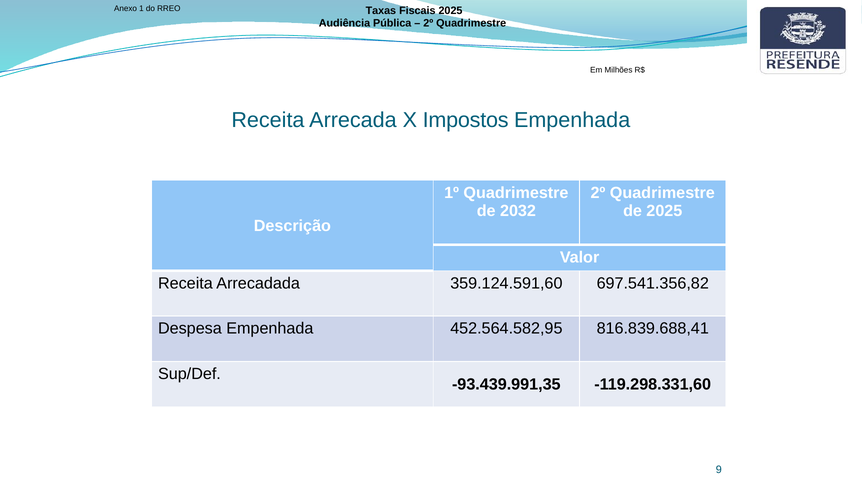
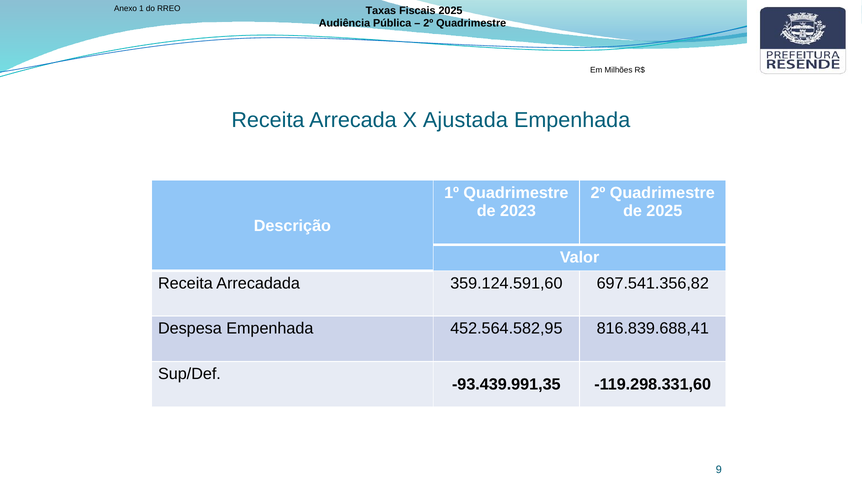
Impostos: Impostos -> Ajustada
2032: 2032 -> 2023
